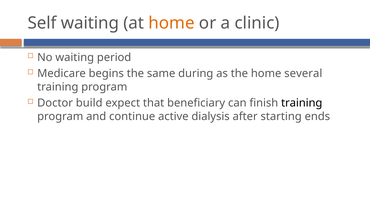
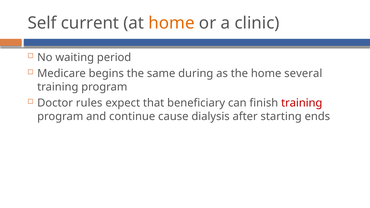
Self waiting: waiting -> current
build: build -> rules
training at (302, 103) colour: black -> red
active: active -> cause
